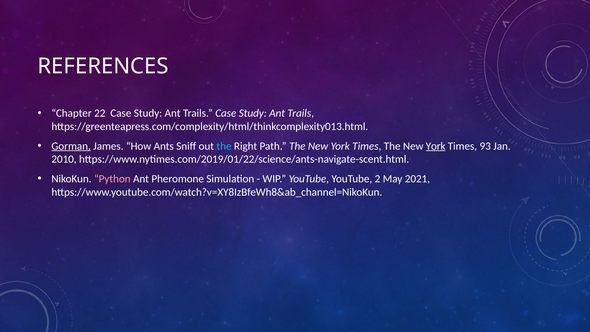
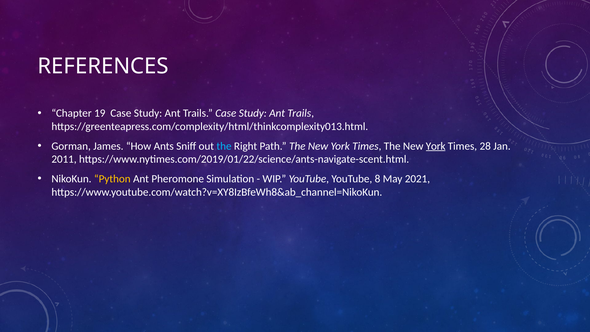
22: 22 -> 19
Gorman underline: present -> none
93: 93 -> 28
2010: 2010 -> 2011
Python colour: pink -> yellow
2: 2 -> 8
